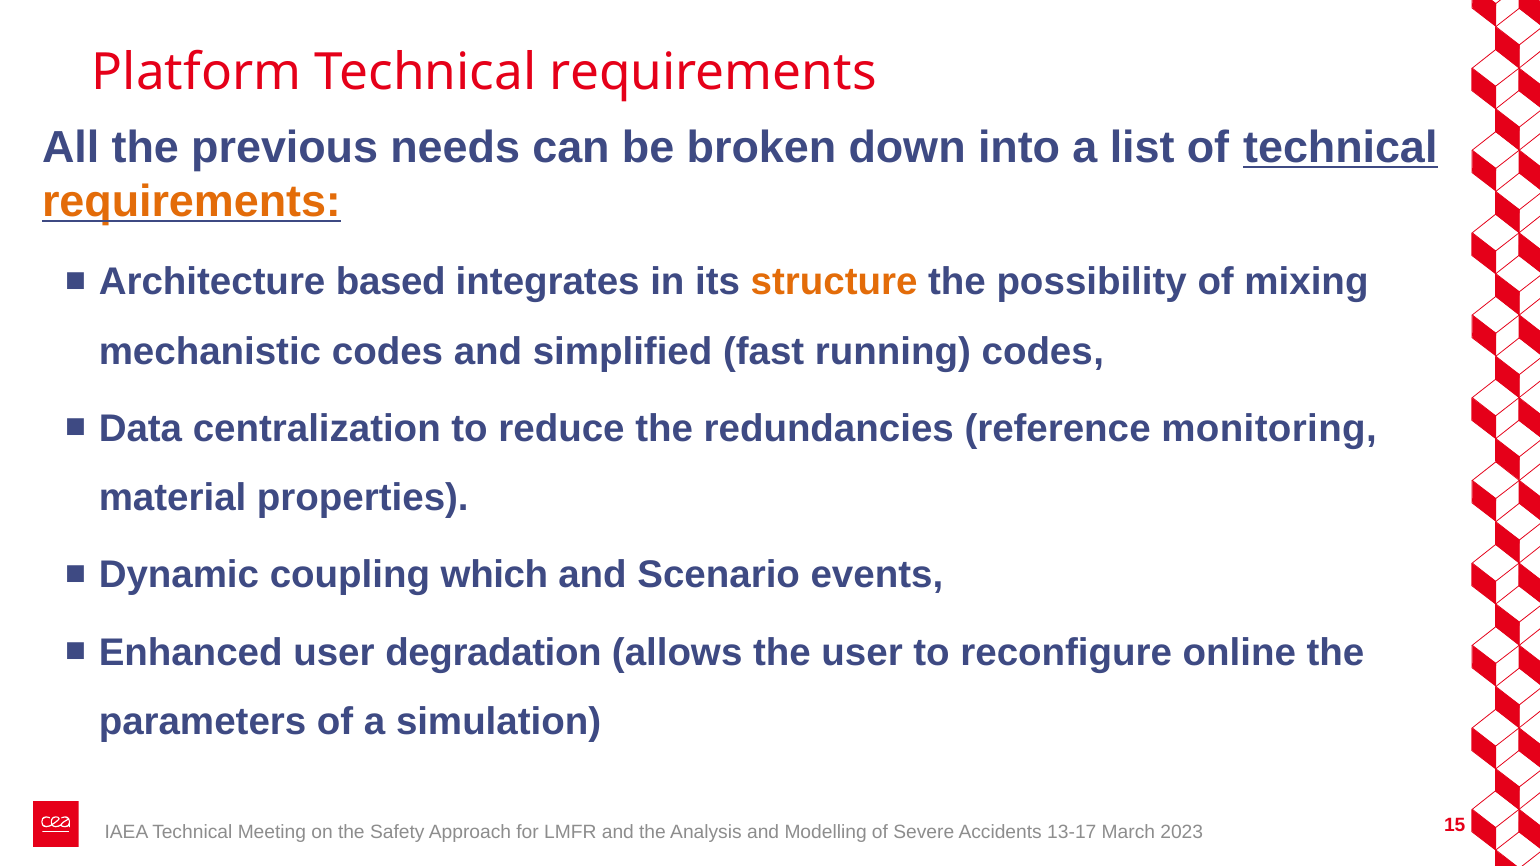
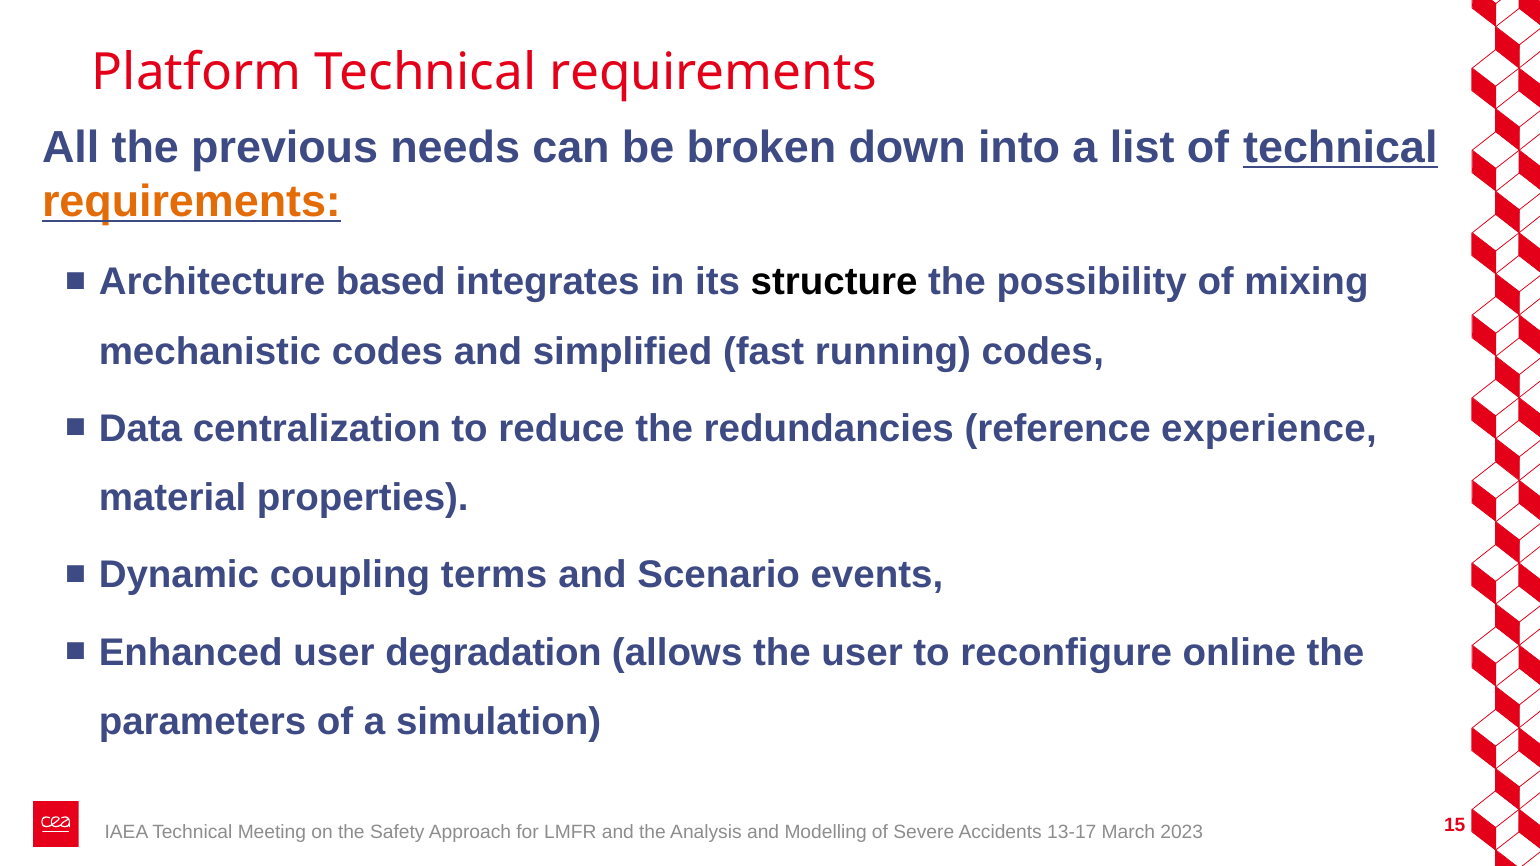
structure colour: orange -> black
monitoring: monitoring -> experience
which: which -> terms
